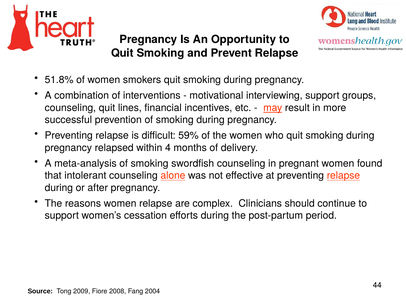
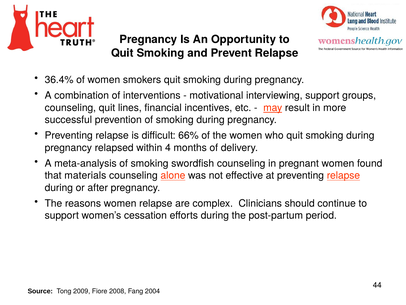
51.8%: 51.8% -> 36.4%
59%: 59% -> 66%
intolerant: intolerant -> materials
